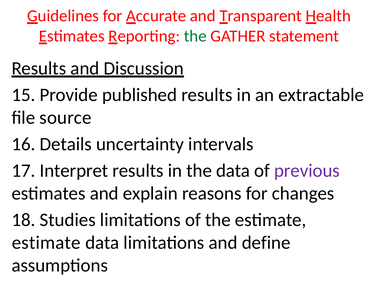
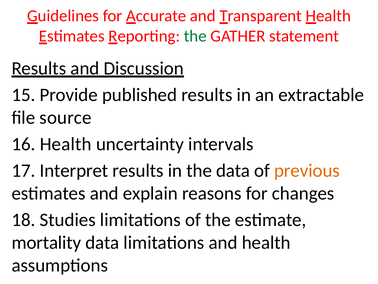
16 Details: Details -> Health
previous colour: purple -> orange
estimate at (46, 242): estimate -> mortality
and define: define -> health
